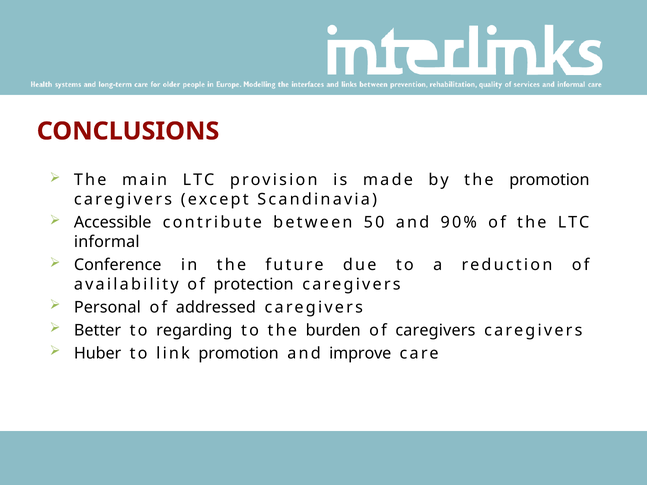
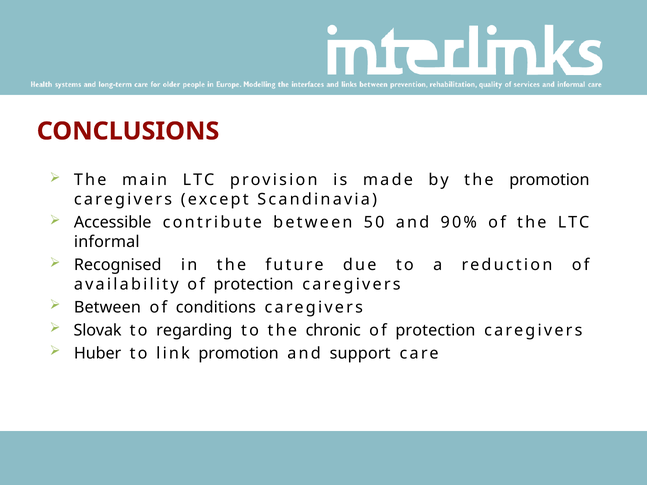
Conference: Conference -> Recognised
Personal at (107, 307): Personal -> Between
addressed: addressed -> conditions
Better: Better -> Slovak
burden: burden -> chronic
caregivers at (435, 330): caregivers -> protection
improve: improve -> support
